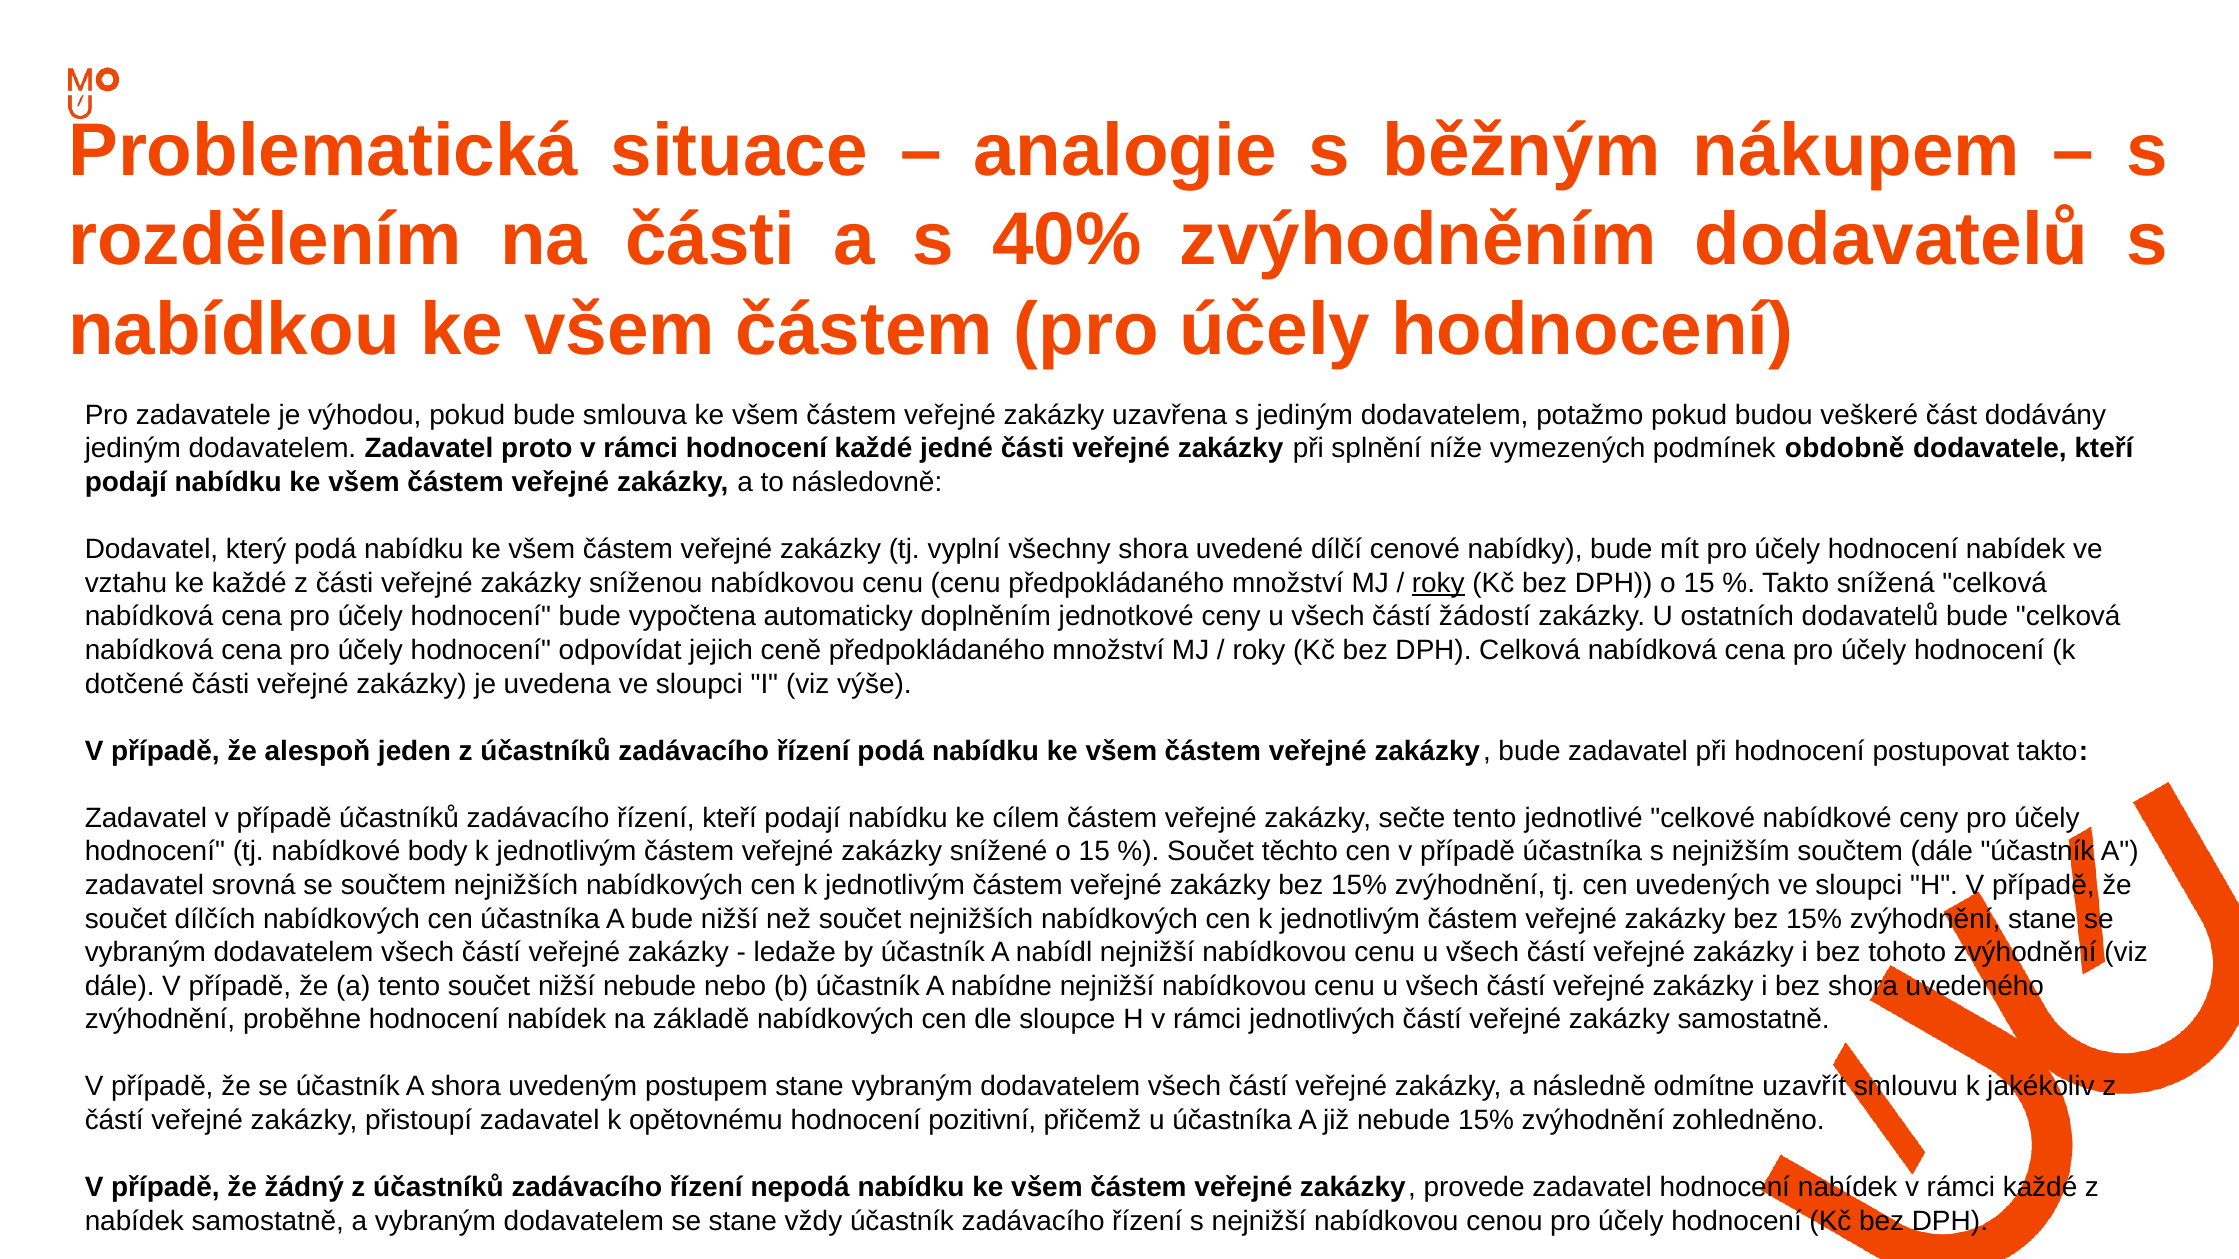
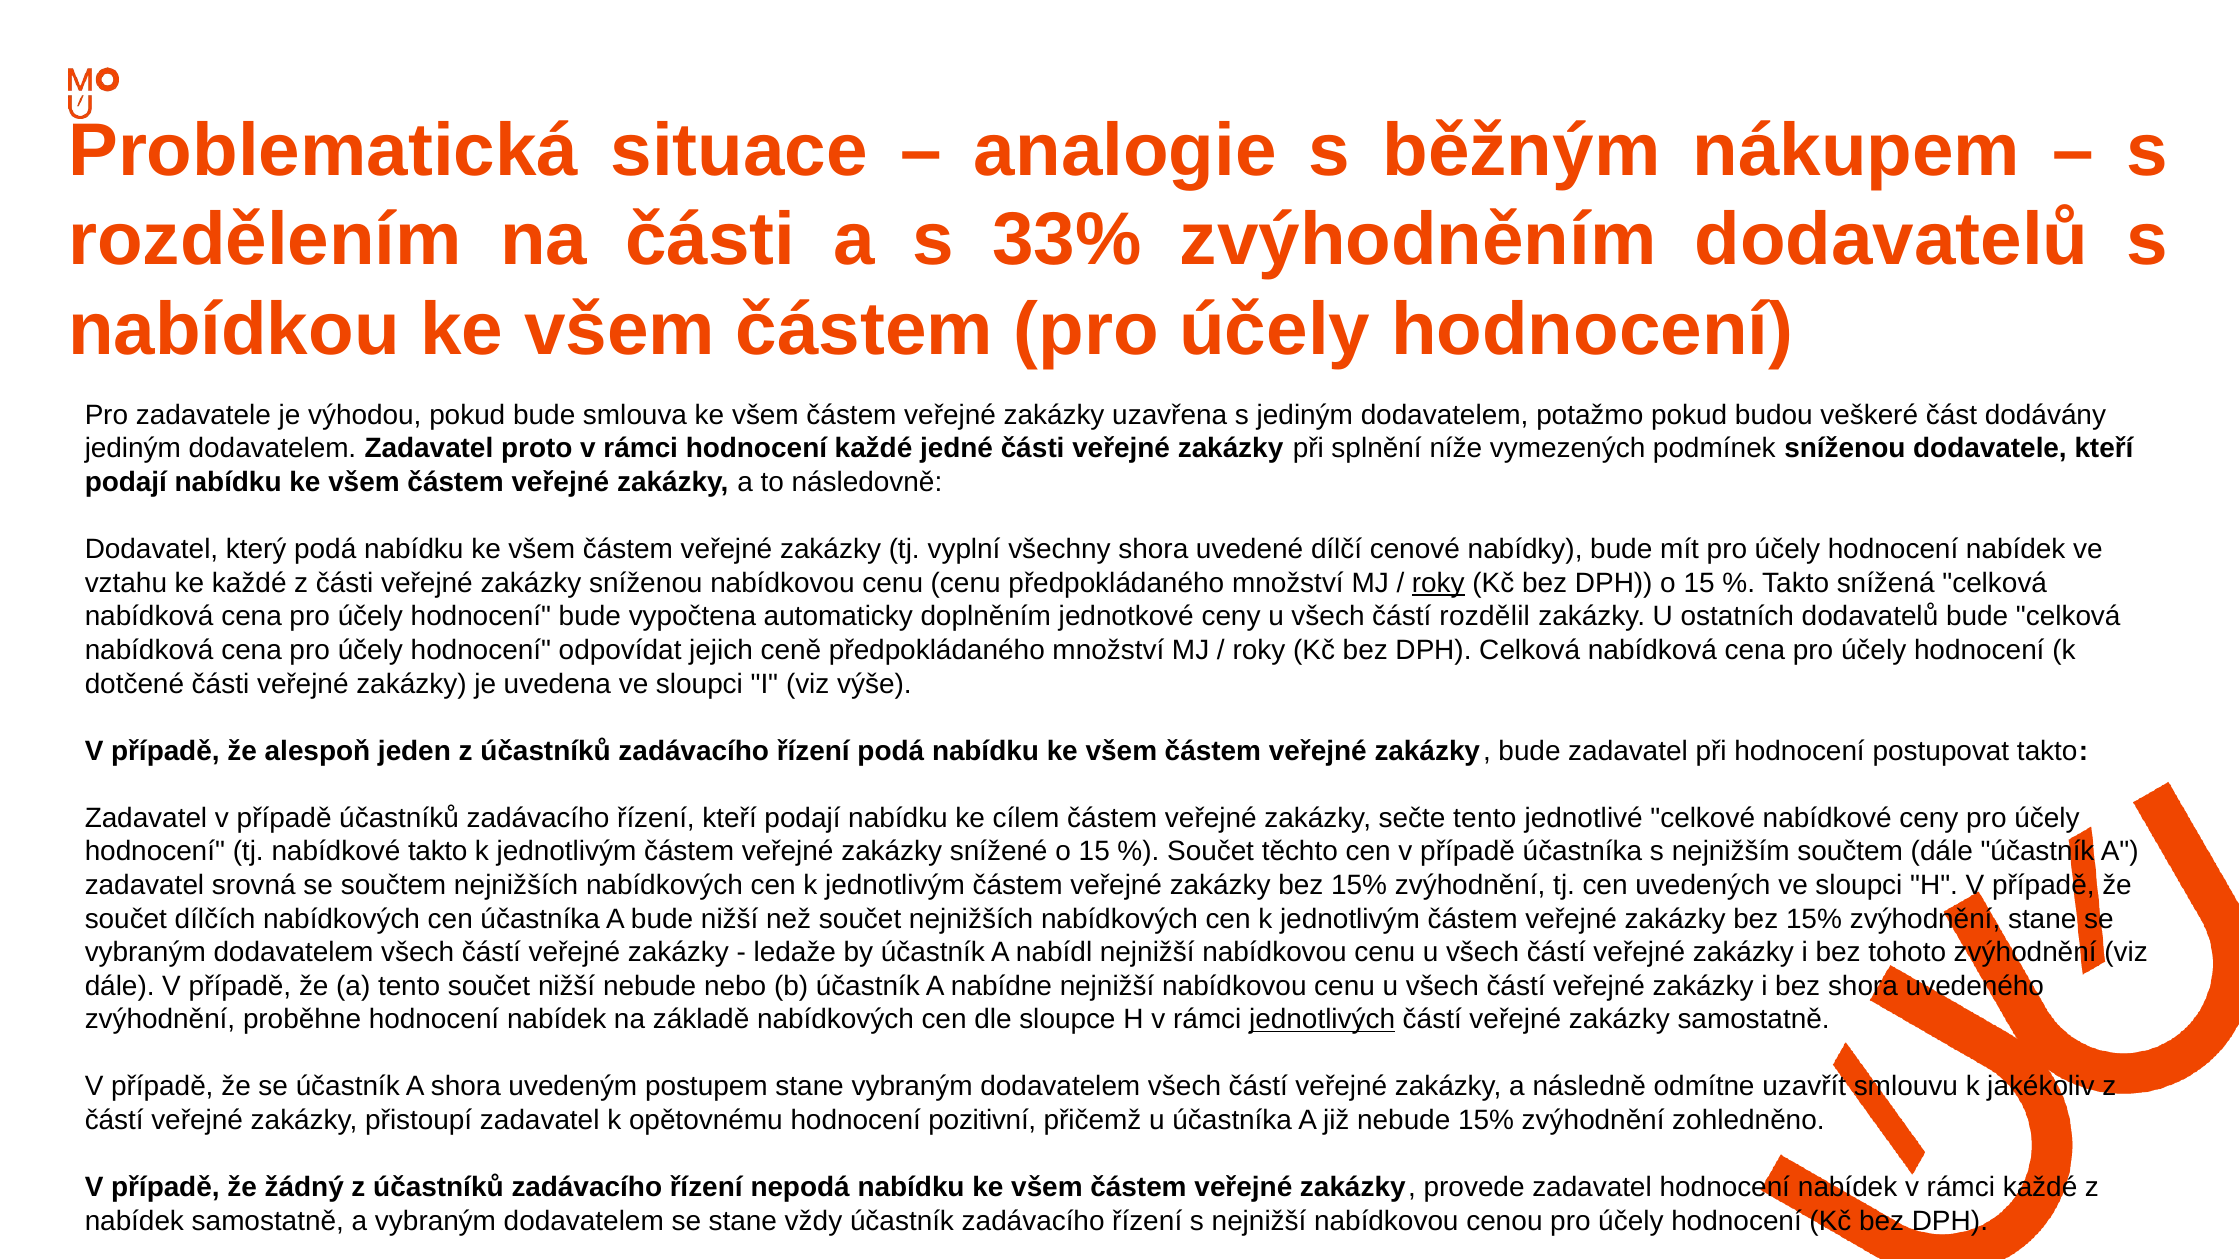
40%: 40% -> 33%
podmínek obdobně: obdobně -> sníženou
žádostí: žádostí -> rozdělil
nabídkové body: body -> takto
jednotlivých underline: none -> present
